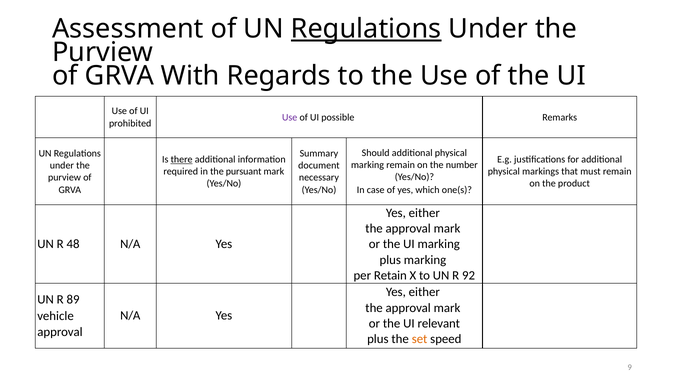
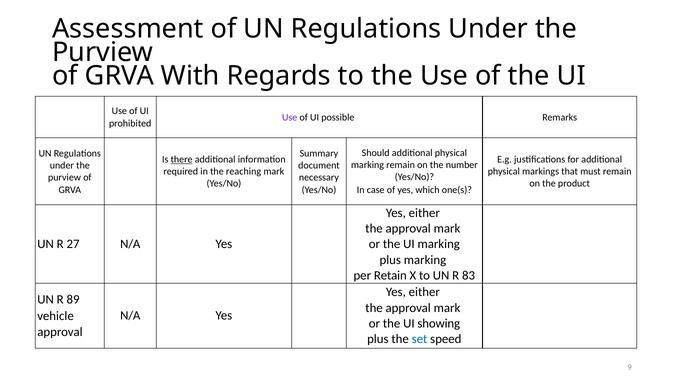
Regulations at (366, 29) underline: present -> none
pursuant: pursuant -> reaching
48: 48 -> 27
92: 92 -> 83
relevant: relevant -> showing
set colour: orange -> blue
